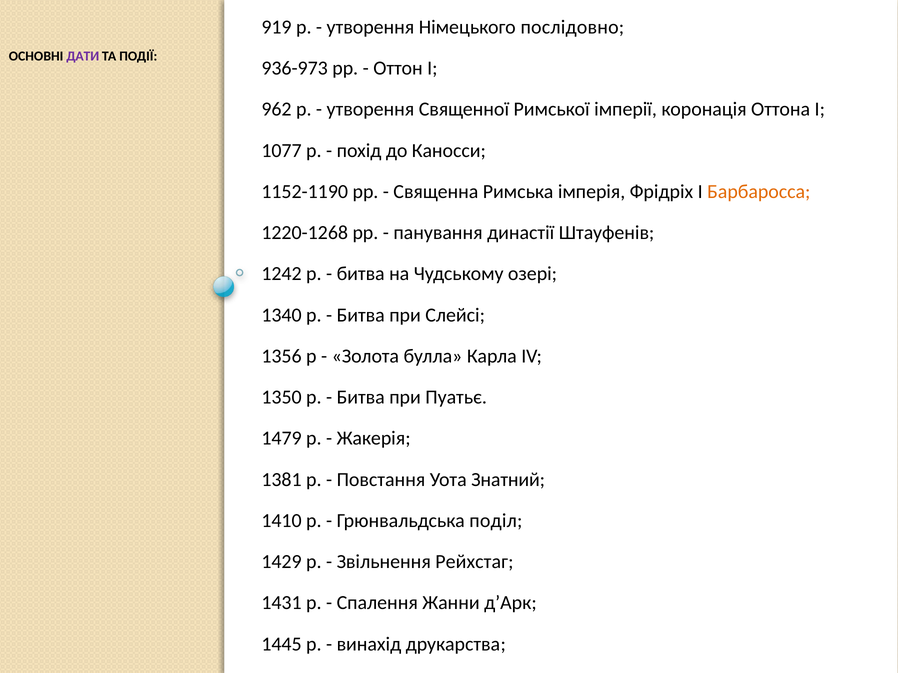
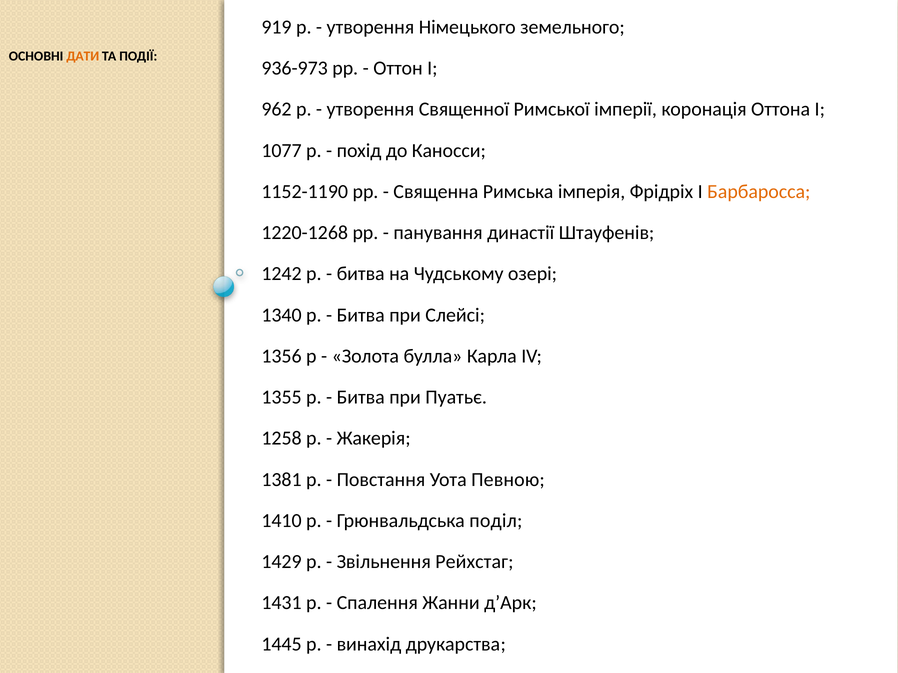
послідовно: послідовно -> земельного
ДАТИ colour: purple -> orange
1350: 1350 -> 1355
1479: 1479 -> 1258
Знатний: Знатний -> Певною
